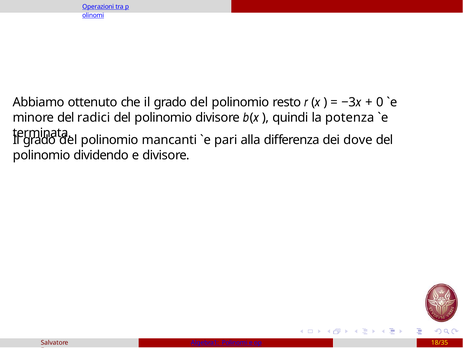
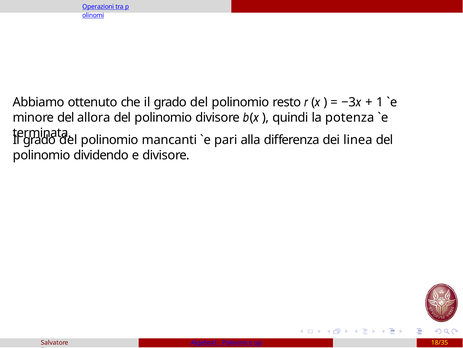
0: 0 -> 1
radici: radici -> allora
dove: dove -> linea
